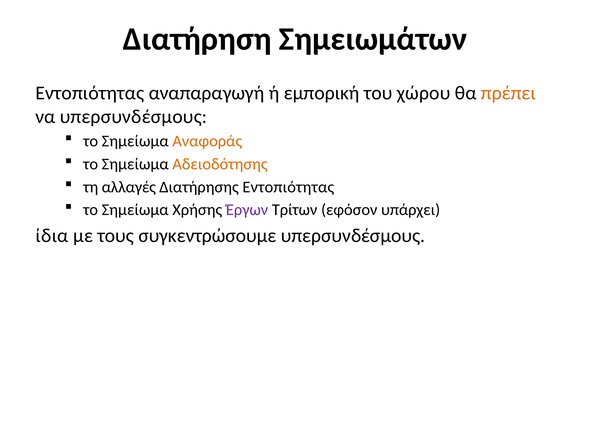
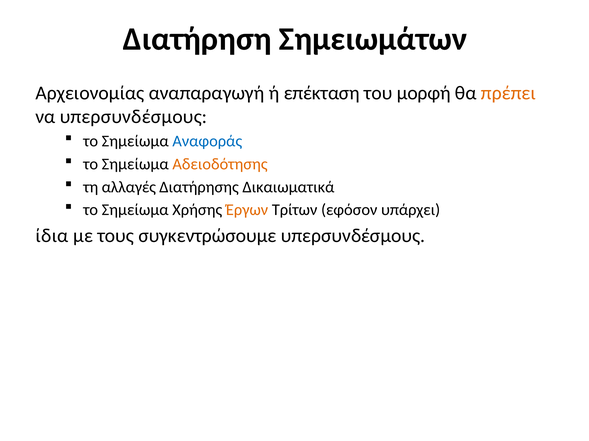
Εντοπιότητας at (90, 93): Εντοπιότητας -> Αρχειονομίας
εμπορική: εμπορική -> επέκταση
χώρου: χώρου -> μορφή
Αναφοράς colour: orange -> blue
Διατήρησης Εντοπιότητας: Εντοπιότητας -> Δικαιωματικά
Έργων colour: purple -> orange
